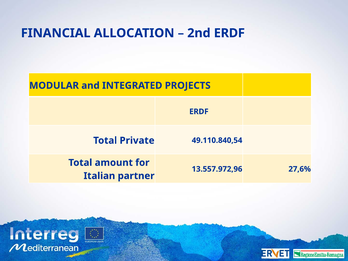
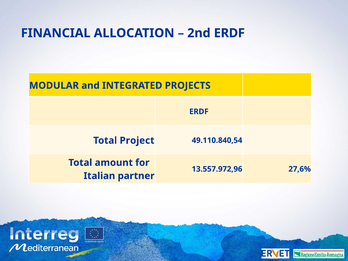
Private: Private -> Project
